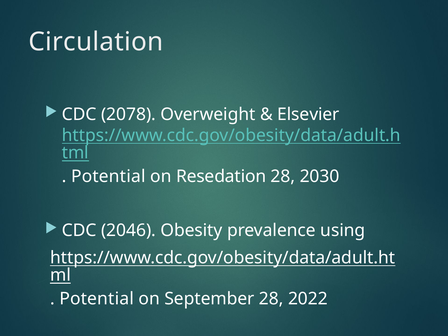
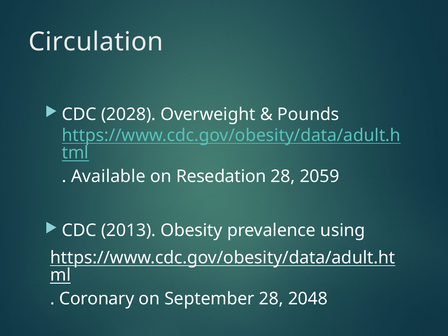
2078: 2078 -> 2028
Elsevier: Elsevier -> Pounds
Potential at (108, 176): Potential -> Available
2030: 2030 -> 2059
2046: 2046 -> 2013
Potential at (97, 299): Potential -> Coronary
2022: 2022 -> 2048
